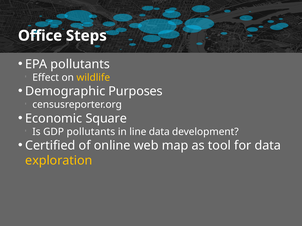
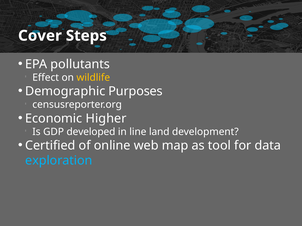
Office: Office -> Cover
Square: Square -> Higher
GDP pollutants: pollutants -> developed
line data: data -> land
exploration colour: yellow -> light blue
